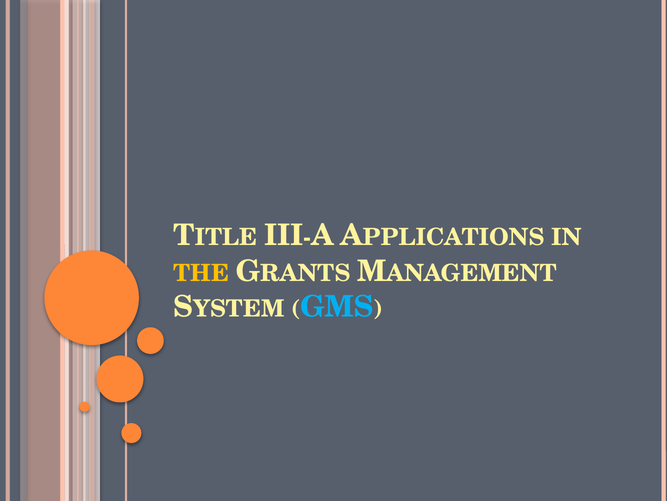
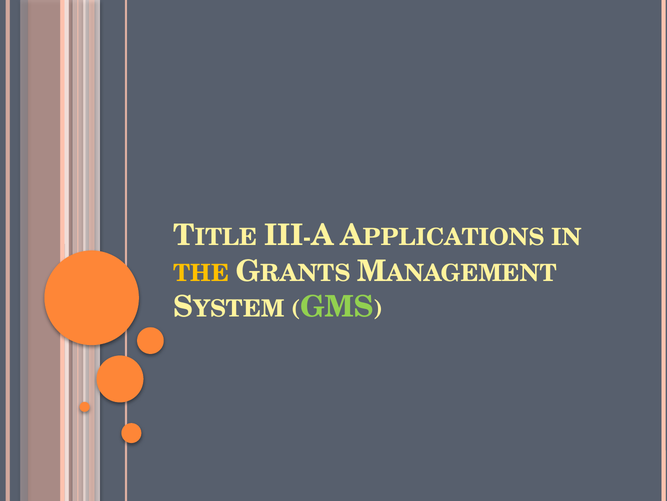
GMS colour: light blue -> light green
